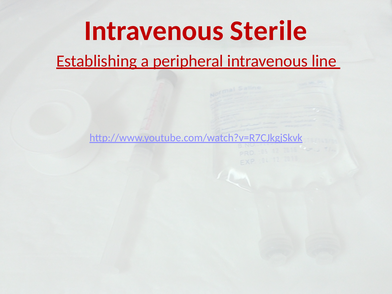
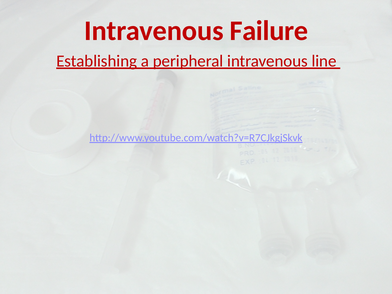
Sterile: Sterile -> Failure
